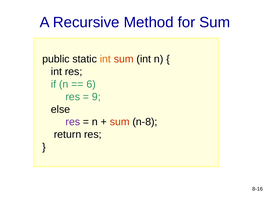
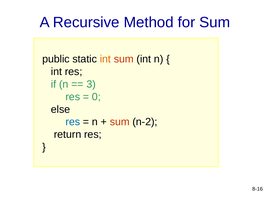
6: 6 -> 3
9: 9 -> 0
res at (73, 122) colour: purple -> blue
n-8: n-8 -> n-2
